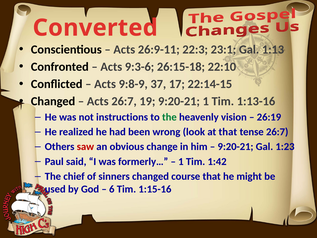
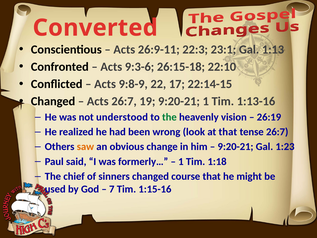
37: 37 -> 22
instructions: instructions -> understood
saw colour: red -> orange
1:42: 1:42 -> 1:18
6: 6 -> 7
